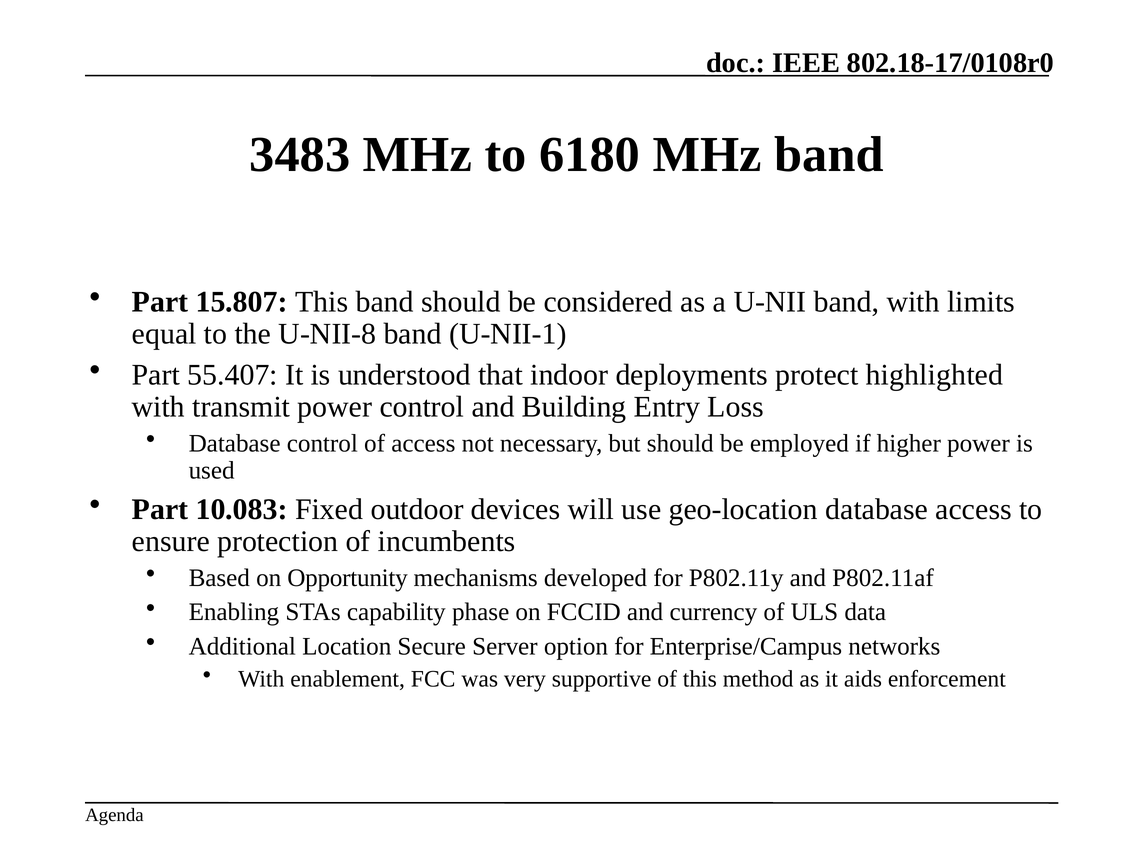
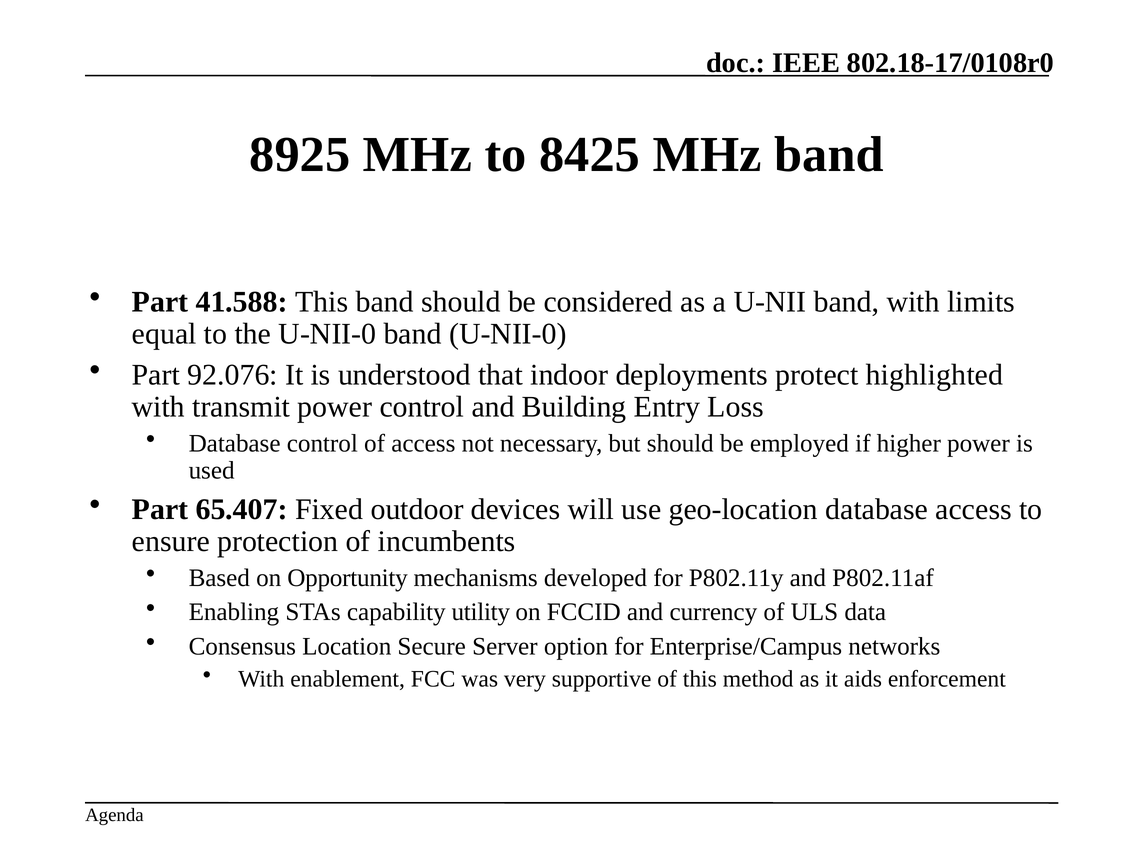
3483: 3483 -> 8925
6180: 6180 -> 8425
15.807: 15.807 -> 41.588
the U-NII-8: U-NII-8 -> U-NII-0
band U-NII-1: U-NII-1 -> U-NII-0
55.407: 55.407 -> 92.076
10.083: 10.083 -> 65.407
phase: phase -> utility
Additional: Additional -> Consensus
